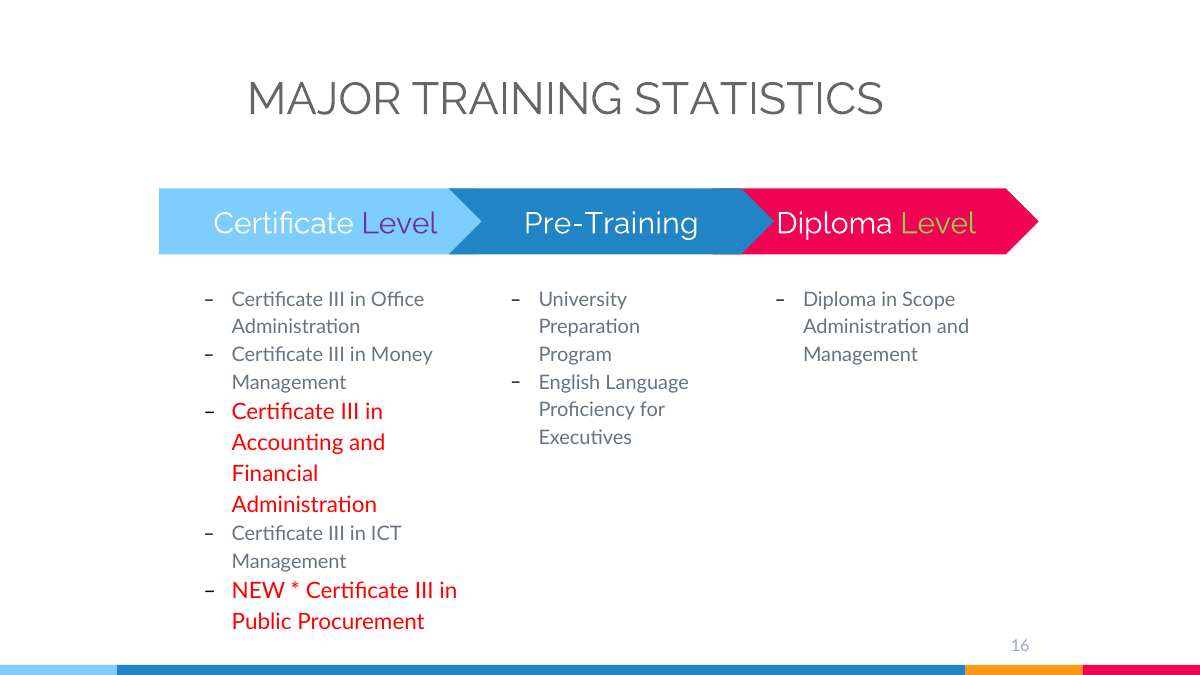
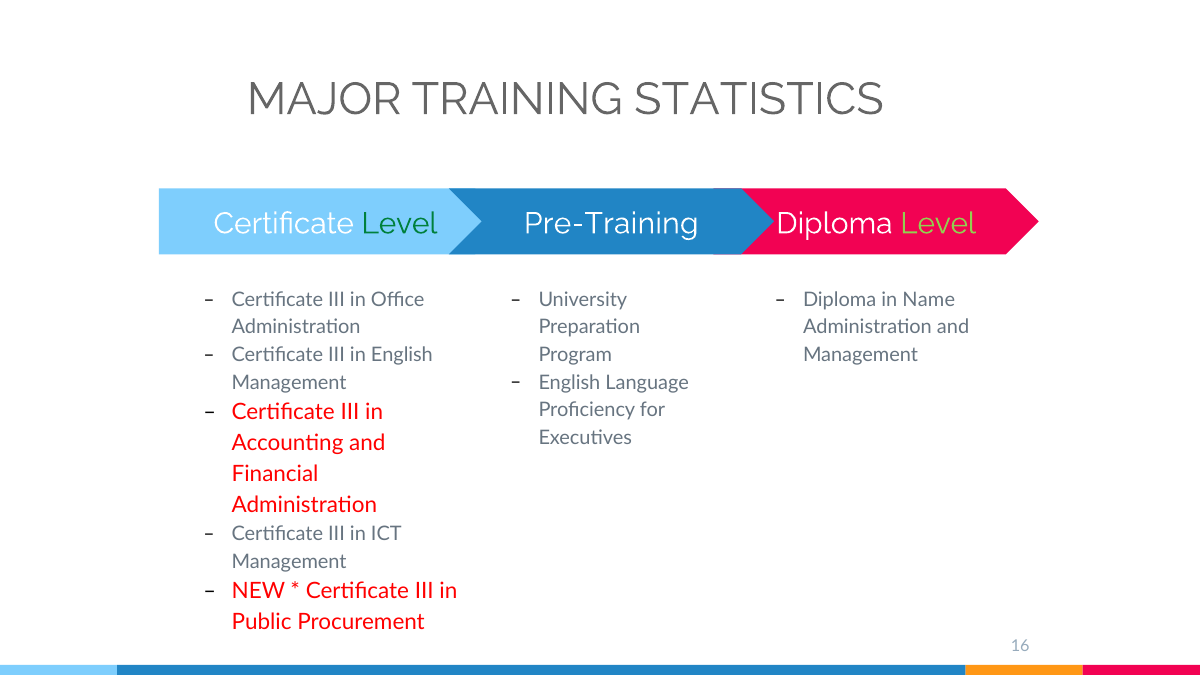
Level at (399, 223) colour: purple -> green
Scope: Scope -> Name
in Money: Money -> English
